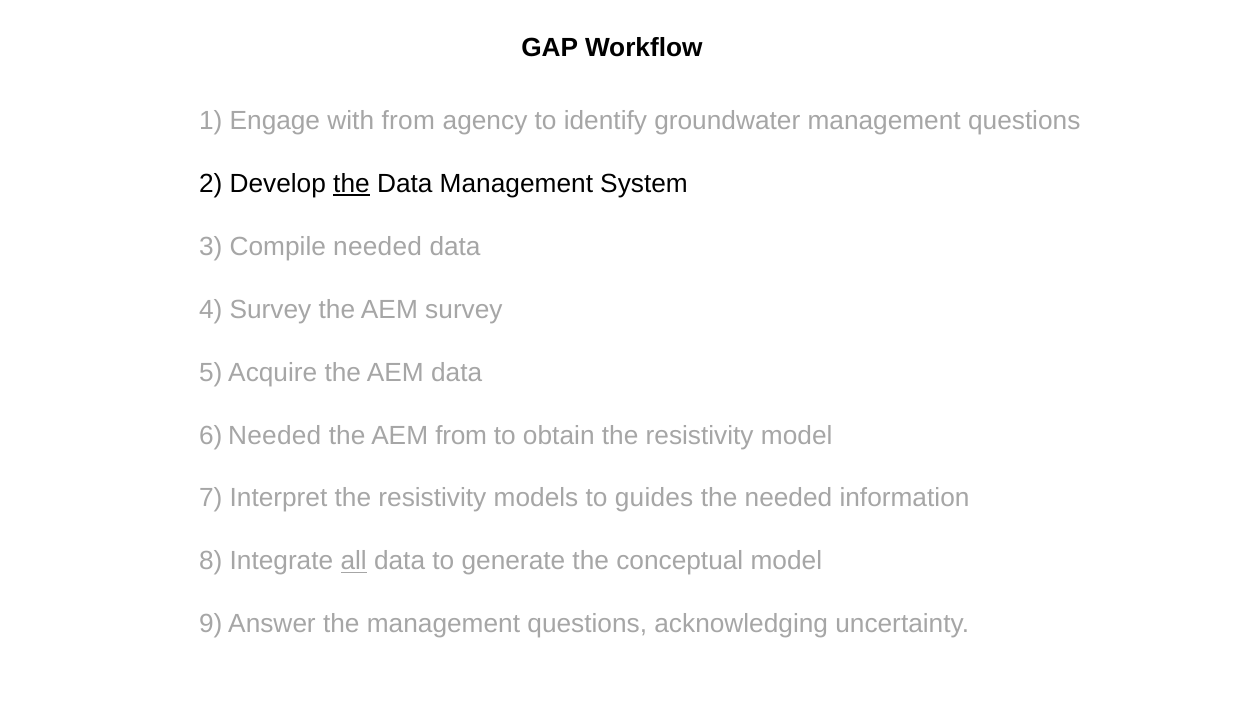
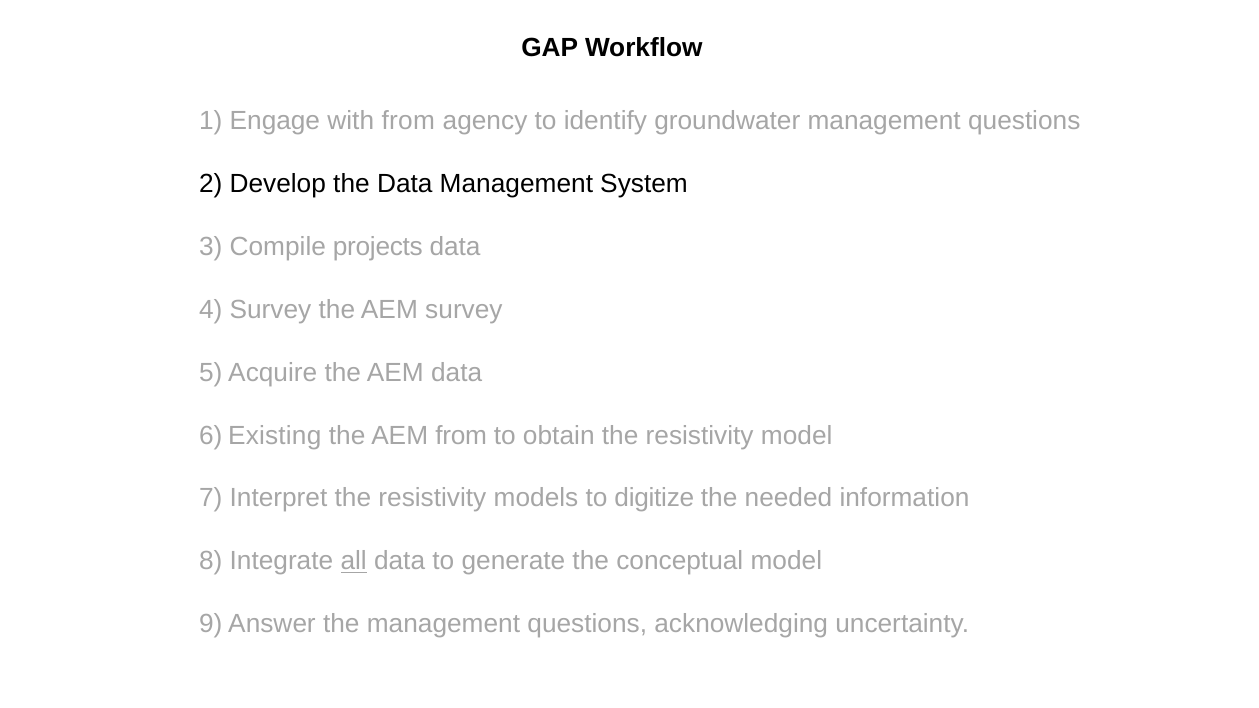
the at (351, 184) underline: present -> none
Compile needed: needed -> projects
6 Needed: Needed -> Existing
guides: guides -> digitize
